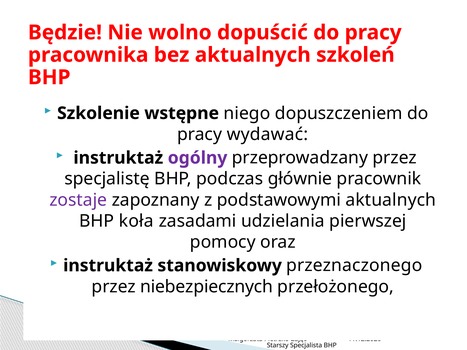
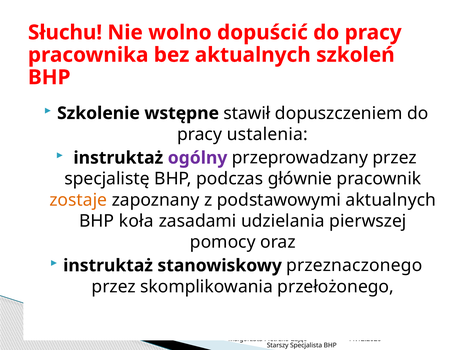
Będzie: Będzie -> Słuchu
niego: niego -> stawił
wydawać: wydawać -> ustalenia
zostaje colour: purple -> orange
niebezpiecznych: niebezpiecznych -> skomplikowania
